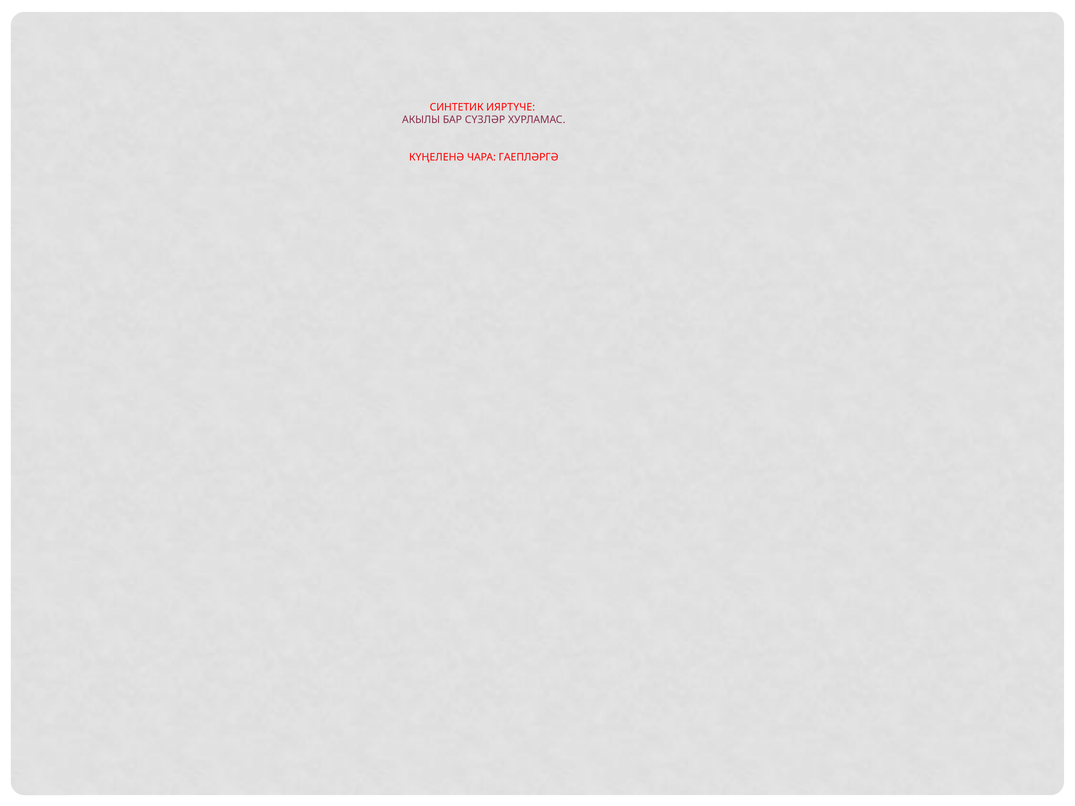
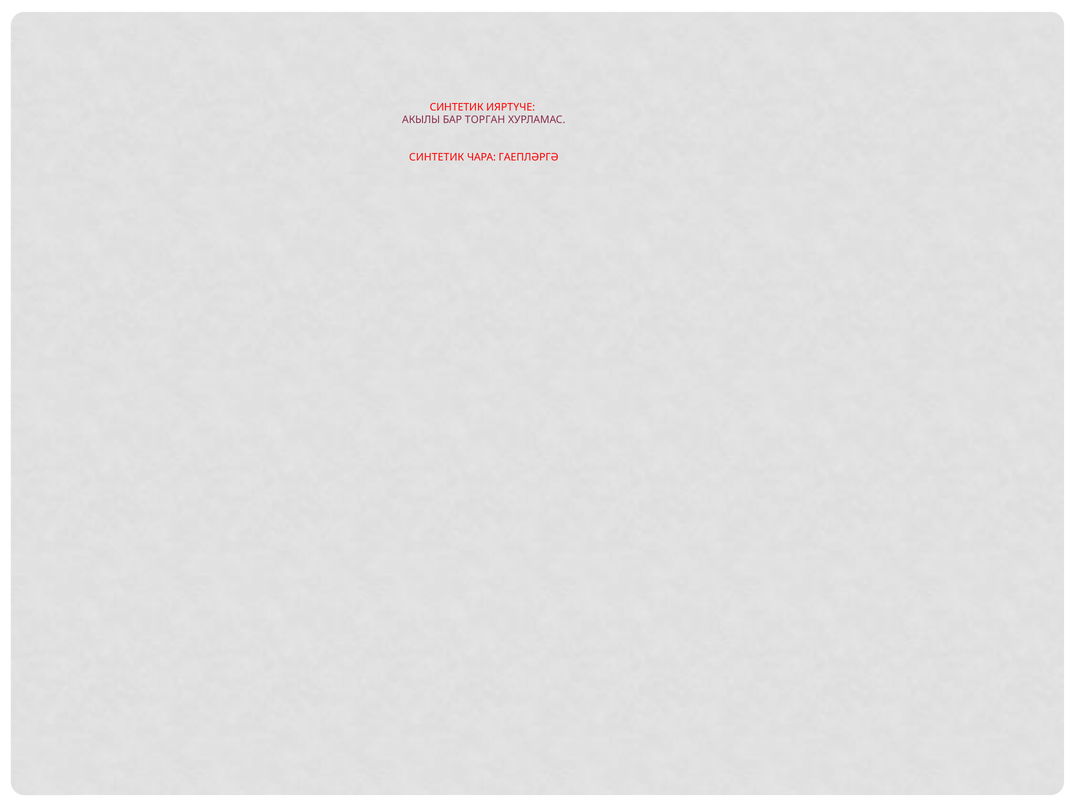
СҮЗЛӘР: СҮЗЛӘР -> ТОРГАН
КҮҢЕЛЕНӘ at (437, 157): КҮҢЕЛЕНӘ -> СИНТЕТИК
